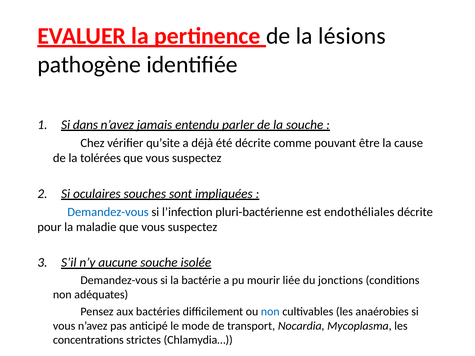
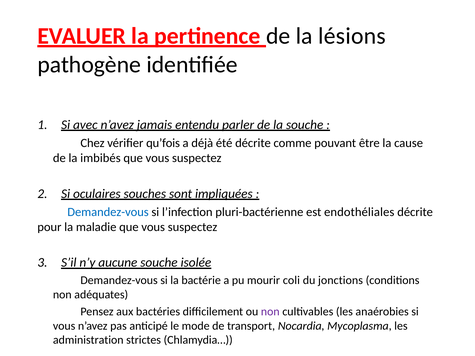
dans: dans -> avec
qu’site: qu’site -> qu’fois
tolérées: tolérées -> imbibés
liée: liée -> coli
non at (270, 312) colour: blue -> purple
concentrations: concentrations -> administration
